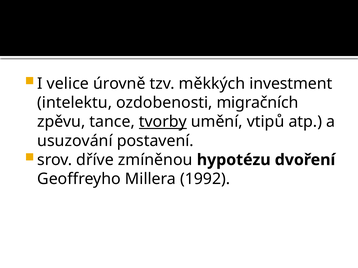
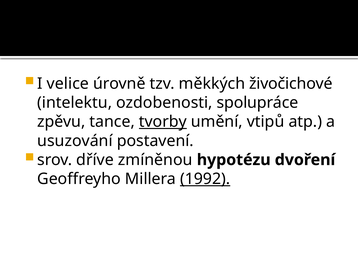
investment: investment -> živočichové
migračních: migračních -> spolupráce
1992 underline: none -> present
